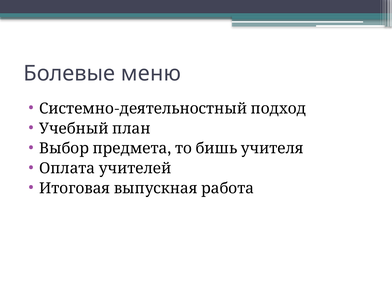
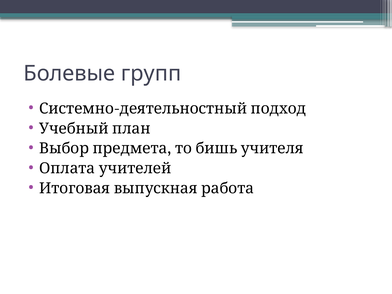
меню: меню -> групп
